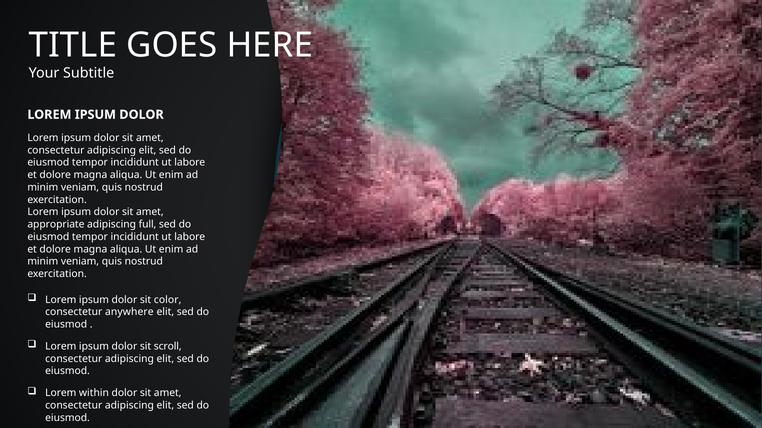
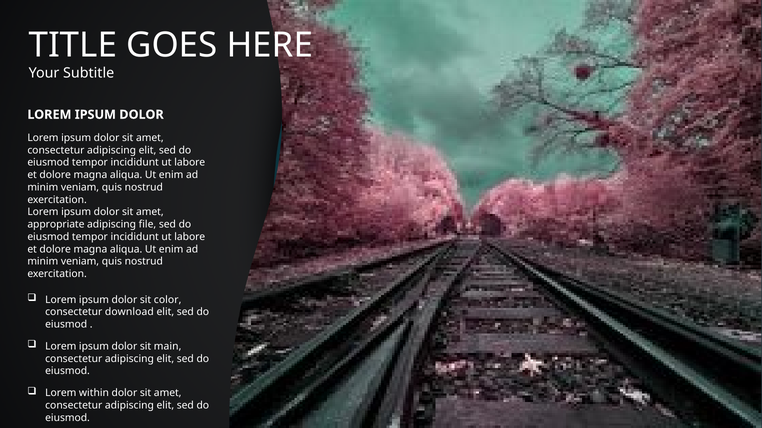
full: full -> file
anywhere: anywhere -> download
scroll: scroll -> main
